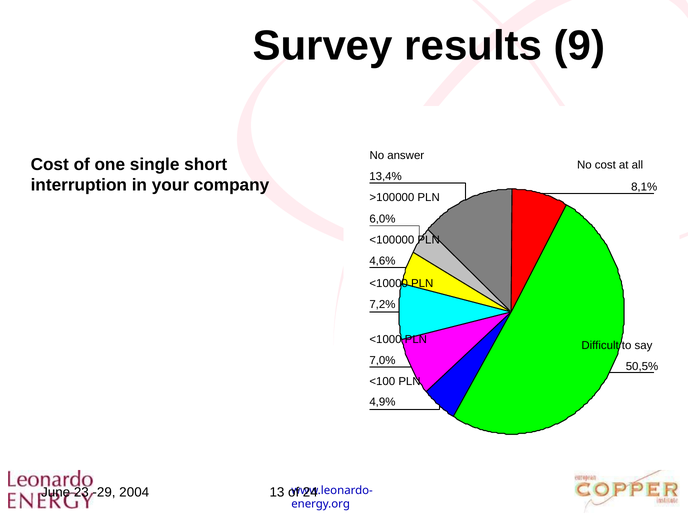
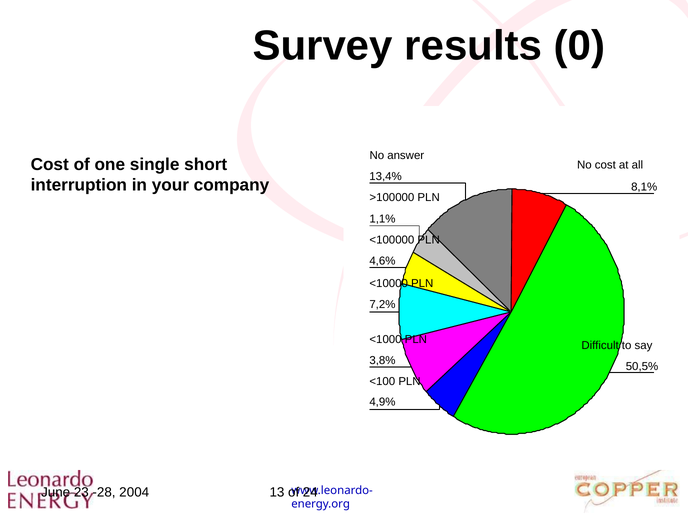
9: 9 -> 0
6,0%: 6,0% -> 1,1%
7,0%: 7,0% -> 3,8%
-29: -29 -> -28
